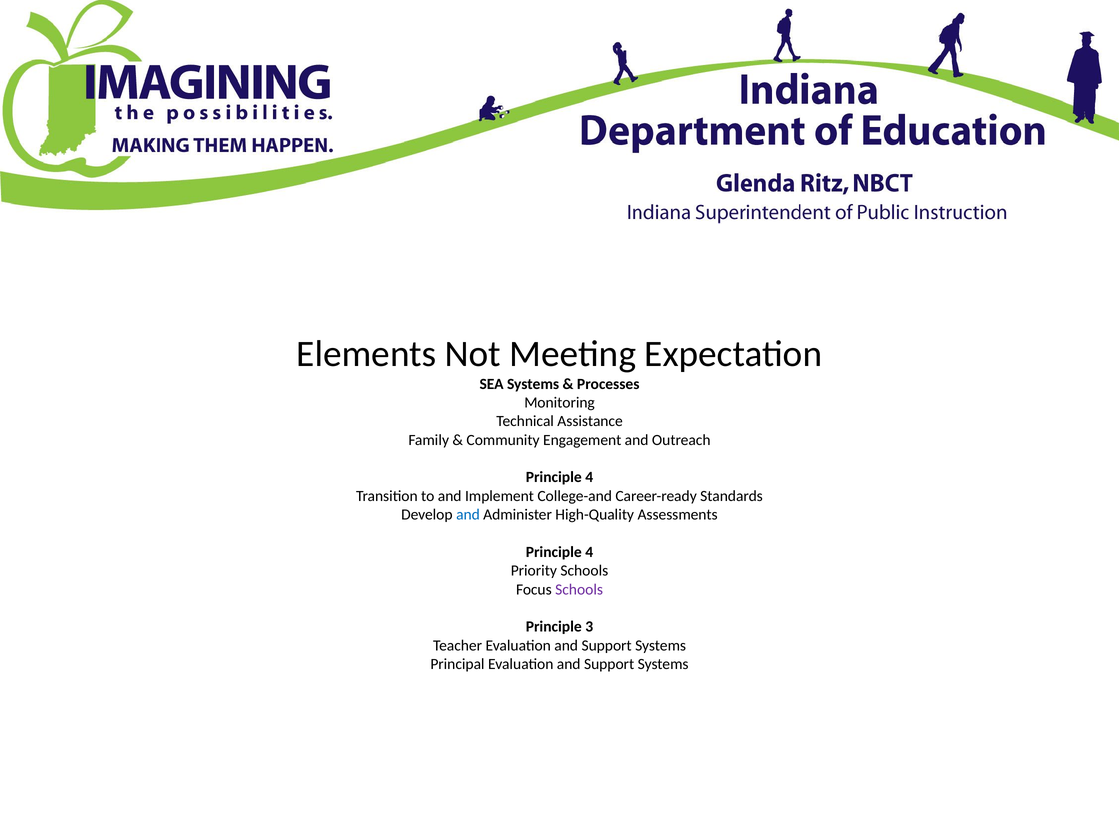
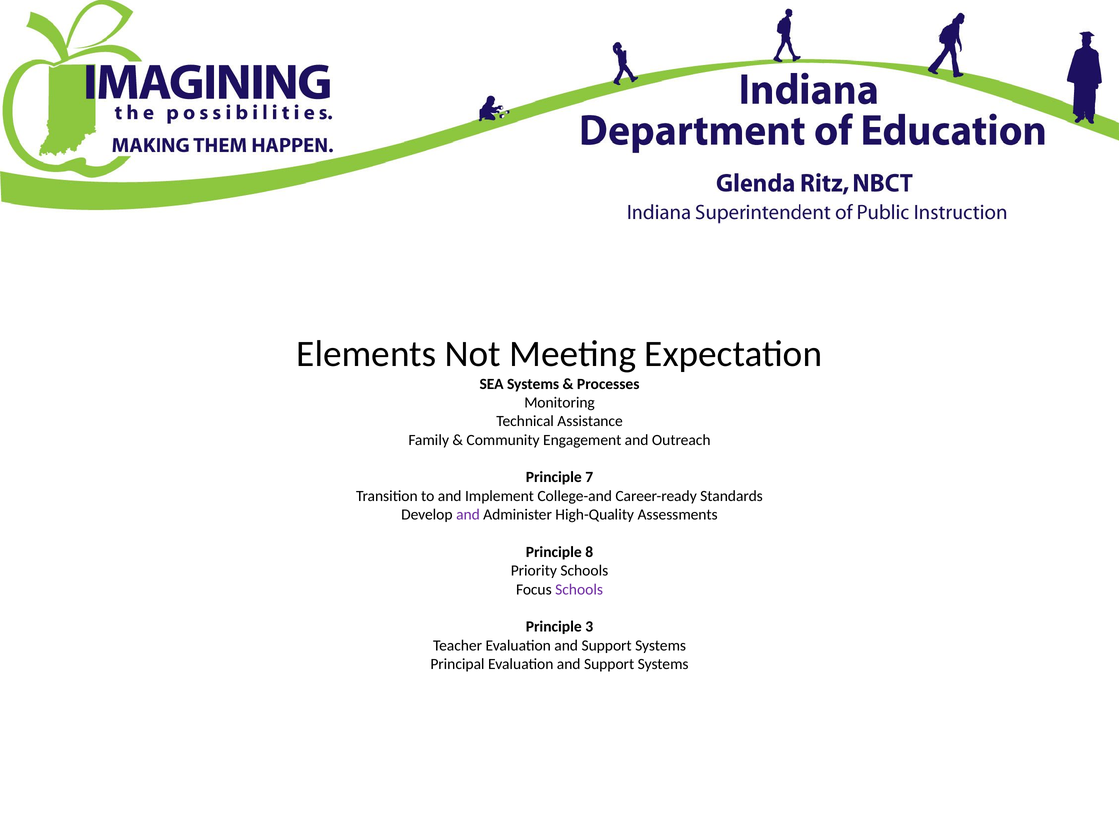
4 at (589, 477): 4 -> 7
and at (468, 515) colour: blue -> purple
4 at (589, 552): 4 -> 8
